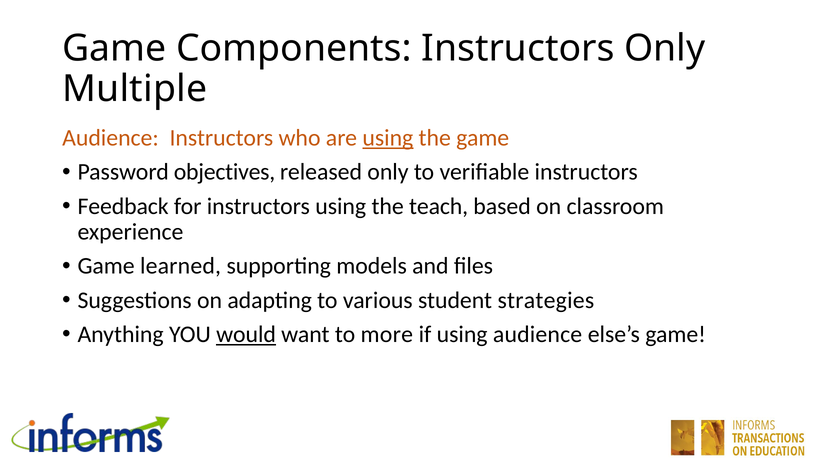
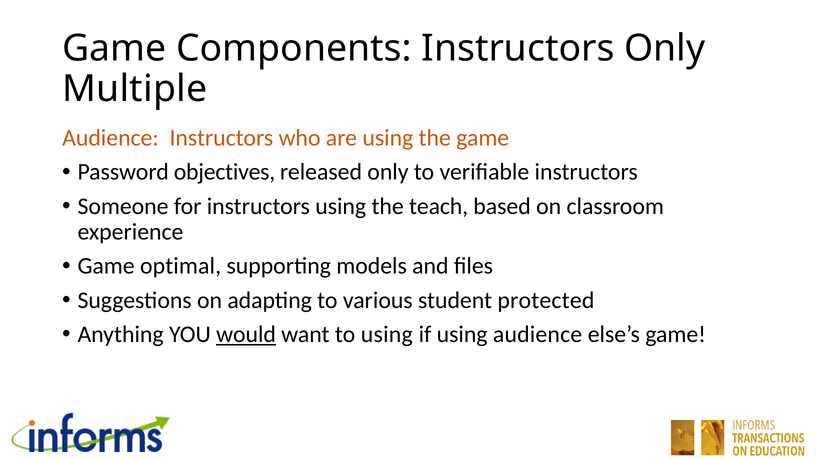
using at (388, 138) underline: present -> none
Feedback: Feedback -> Someone
learned: learned -> optimal
strategies: strategies -> protected
to more: more -> using
